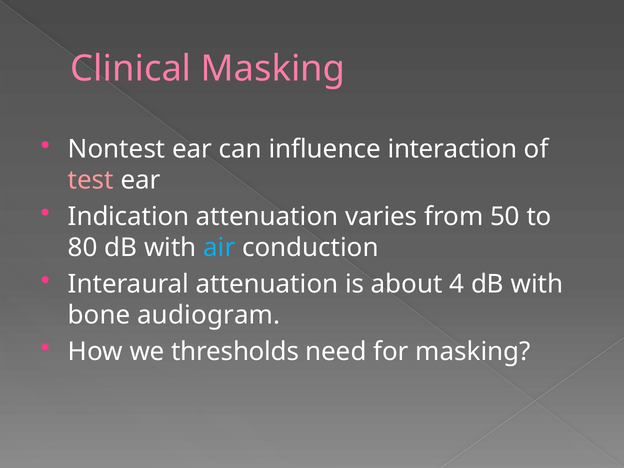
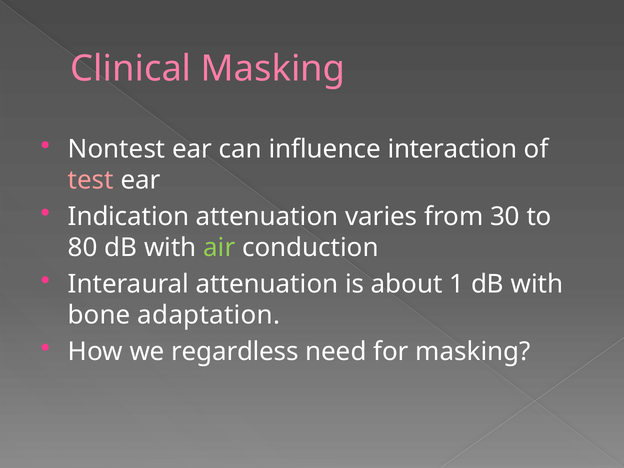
50: 50 -> 30
air colour: light blue -> light green
4: 4 -> 1
audiogram: audiogram -> adaptation
thresholds: thresholds -> regardless
